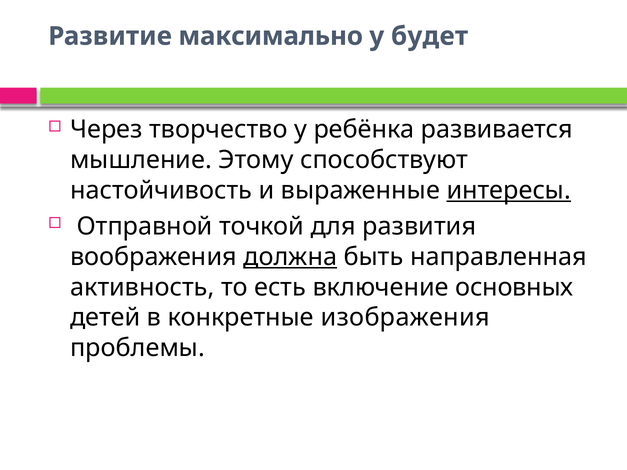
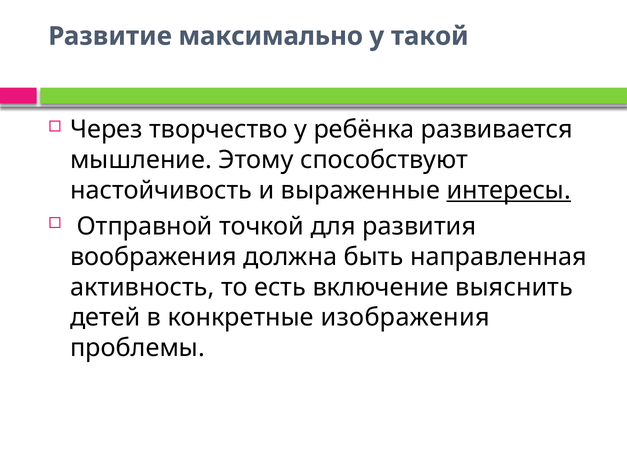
будет: будет -> такой
должна underline: present -> none
основных: основных -> выяснить
